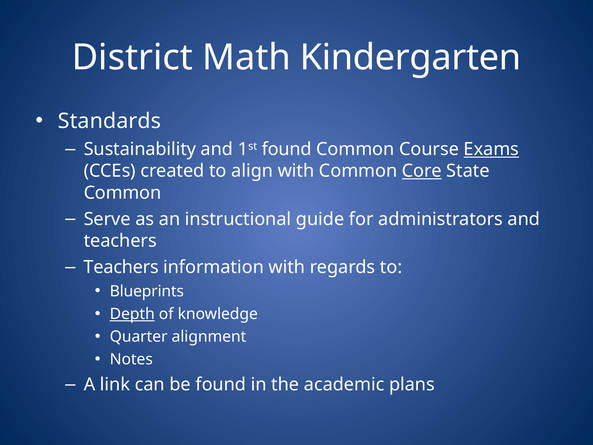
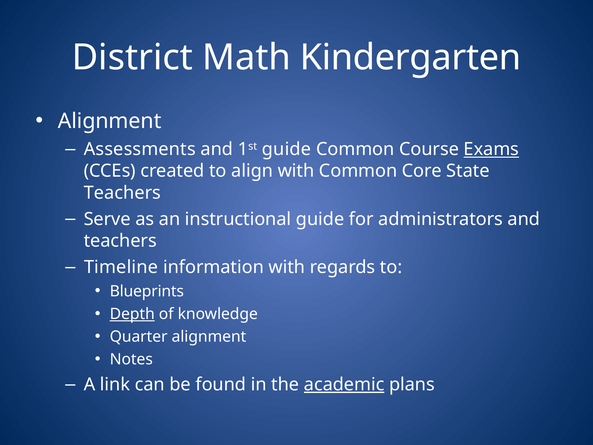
Standards at (110, 121): Standards -> Alignment
Sustainability: Sustainability -> Assessments
1st found: found -> guide
Core underline: present -> none
Common at (122, 193): Common -> Teachers
Teachers at (121, 267): Teachers -> Timeline
academic underline: none -> present
